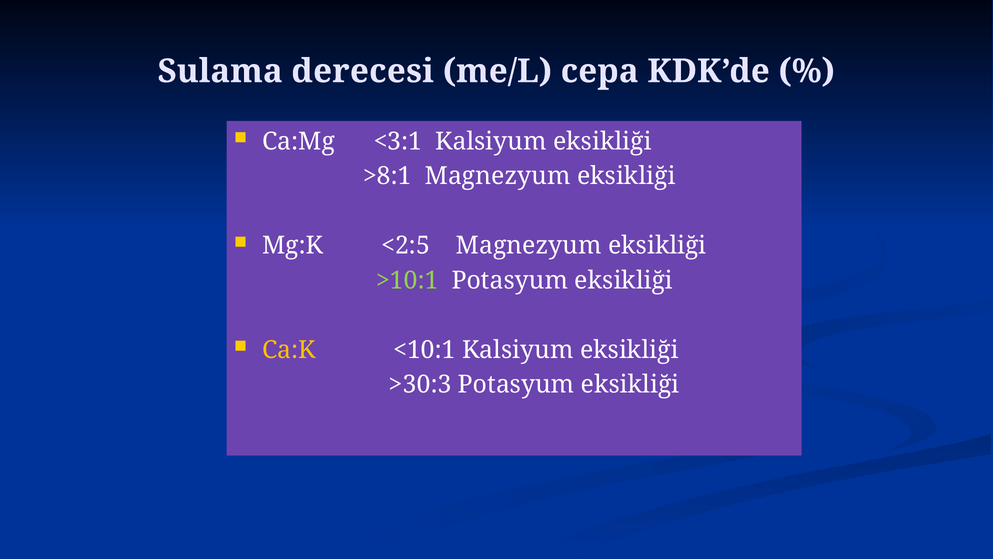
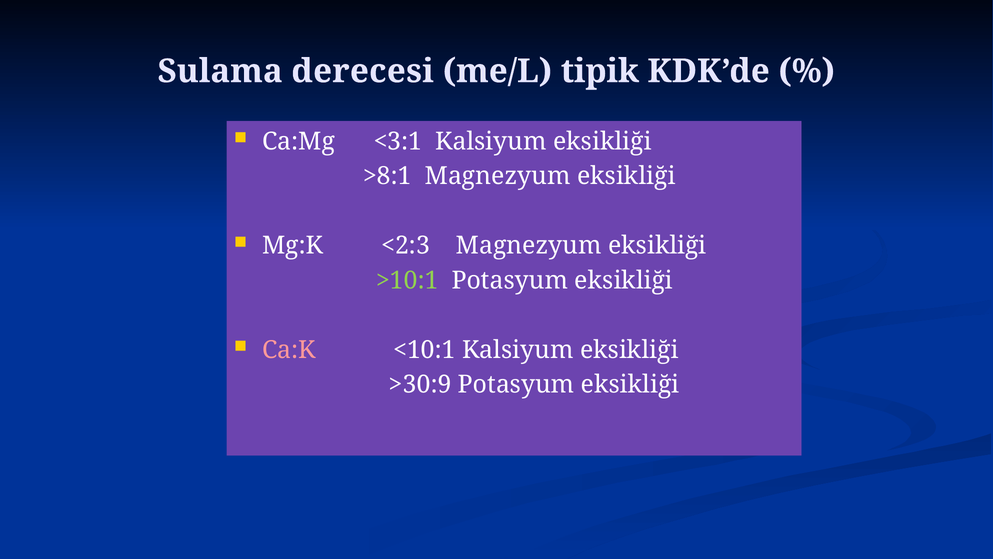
cepa: cepa -> tipik
<2:5: <2:5 -> <2:3
Ca:K colour: yellow -> pink
>30:3: >30:3 -> >30:9
